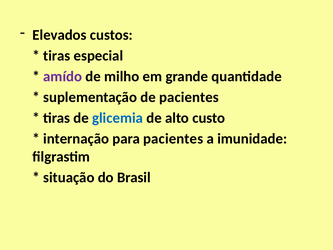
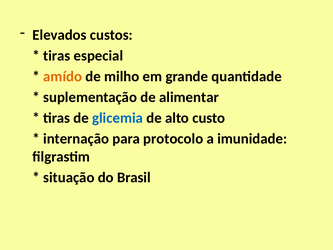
amído colour: purple -> orange
de pacientes: pacientes -> alimentar
para pacientes: pacientes -> protocolo
